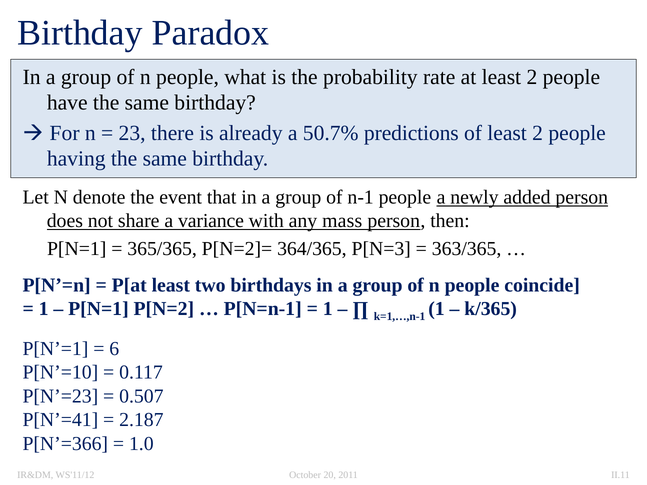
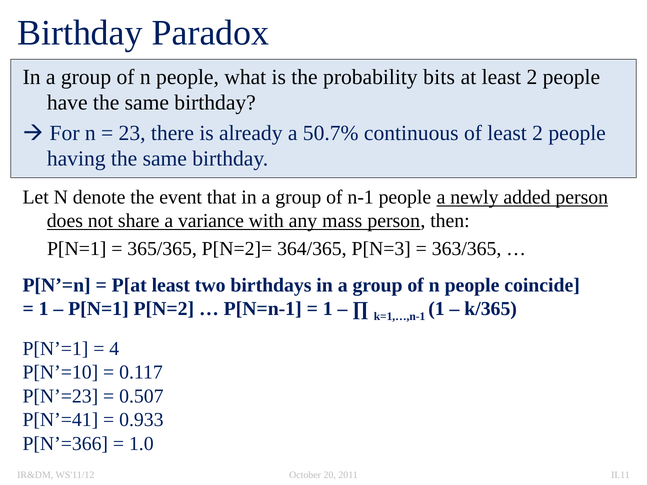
rate: rate -> bits
predictions: predictions -> continuous
6: 6 -> 4
2.187: 2.187 -> 0.933
